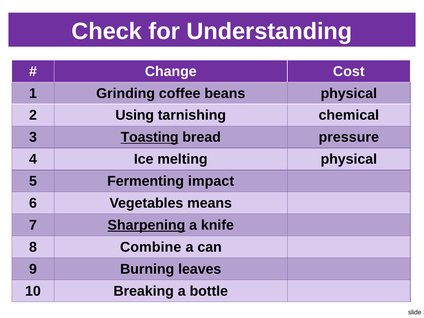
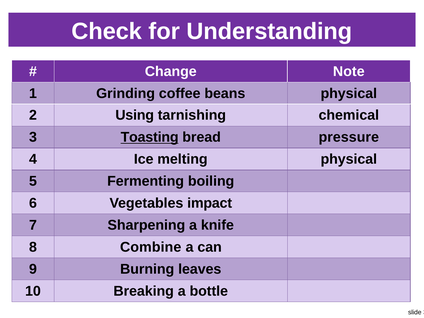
Cost: Cost -> Note
impact: impact -> boiling
means: means -> impact
Sharpening underline: present -> none
